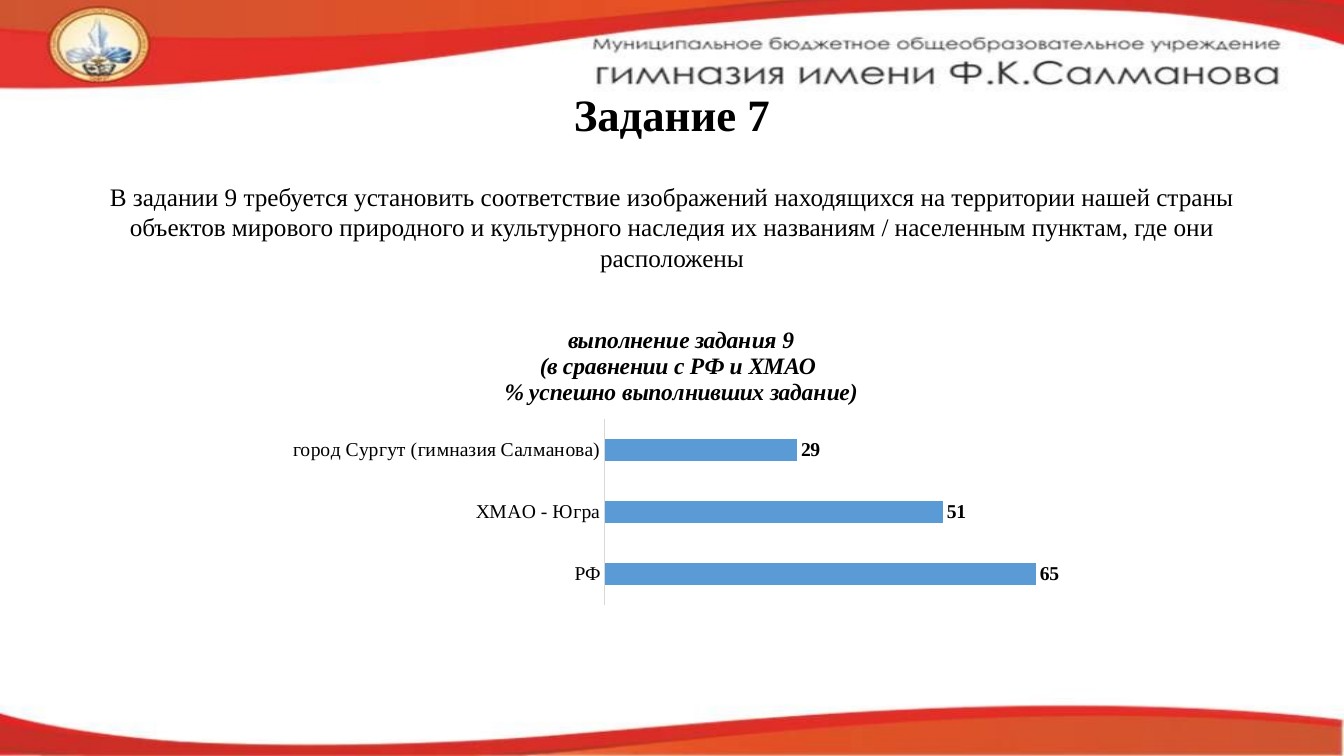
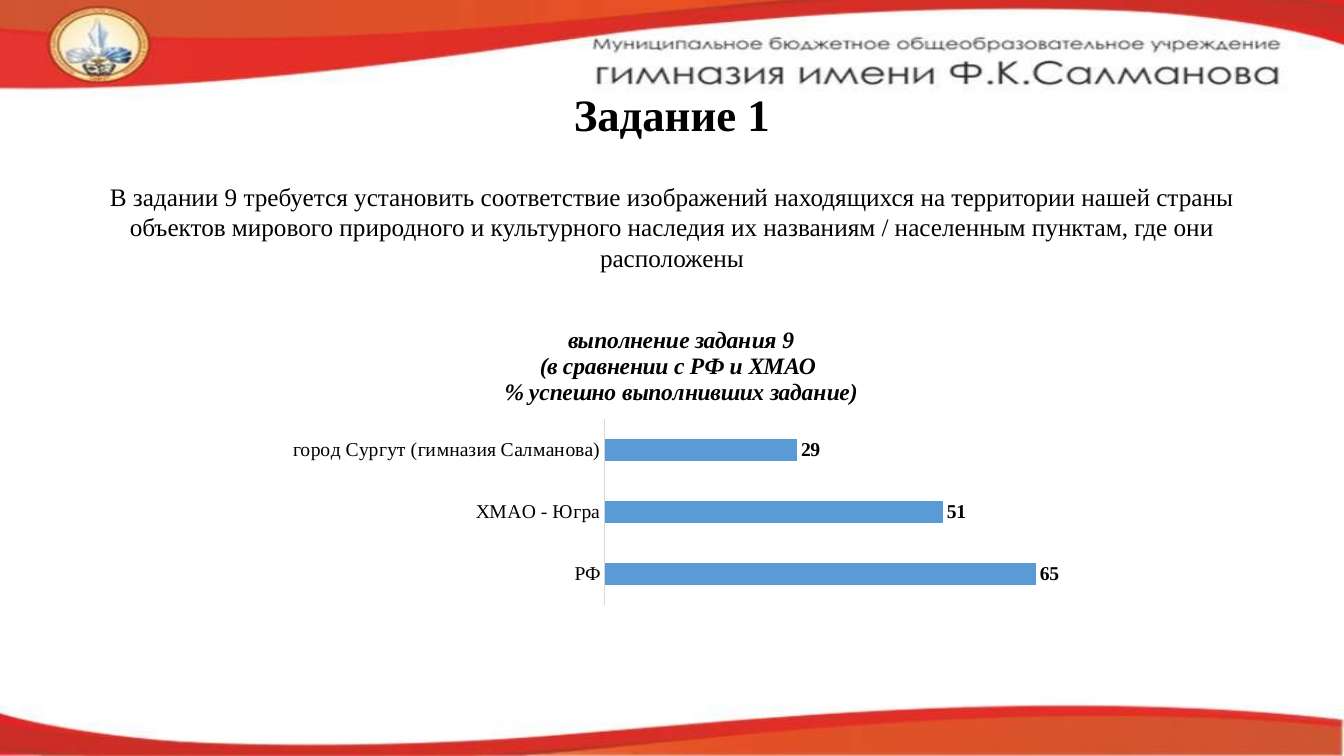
7: 7 -> 1
